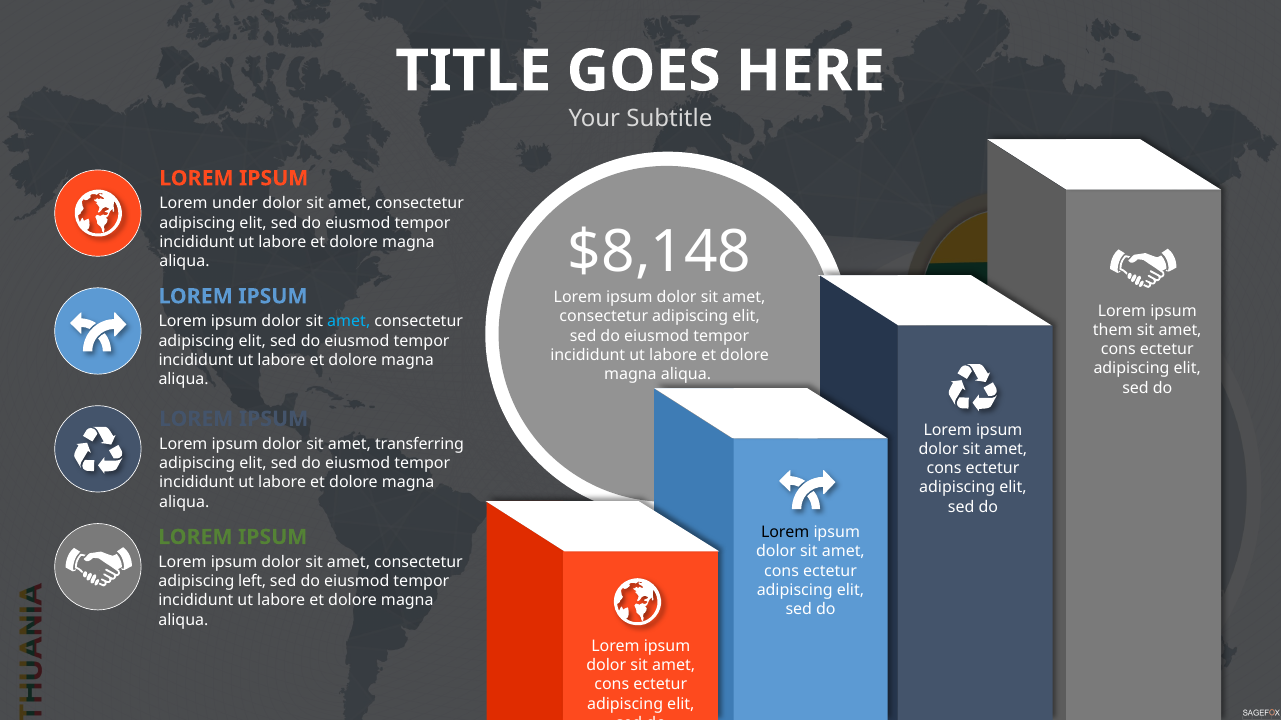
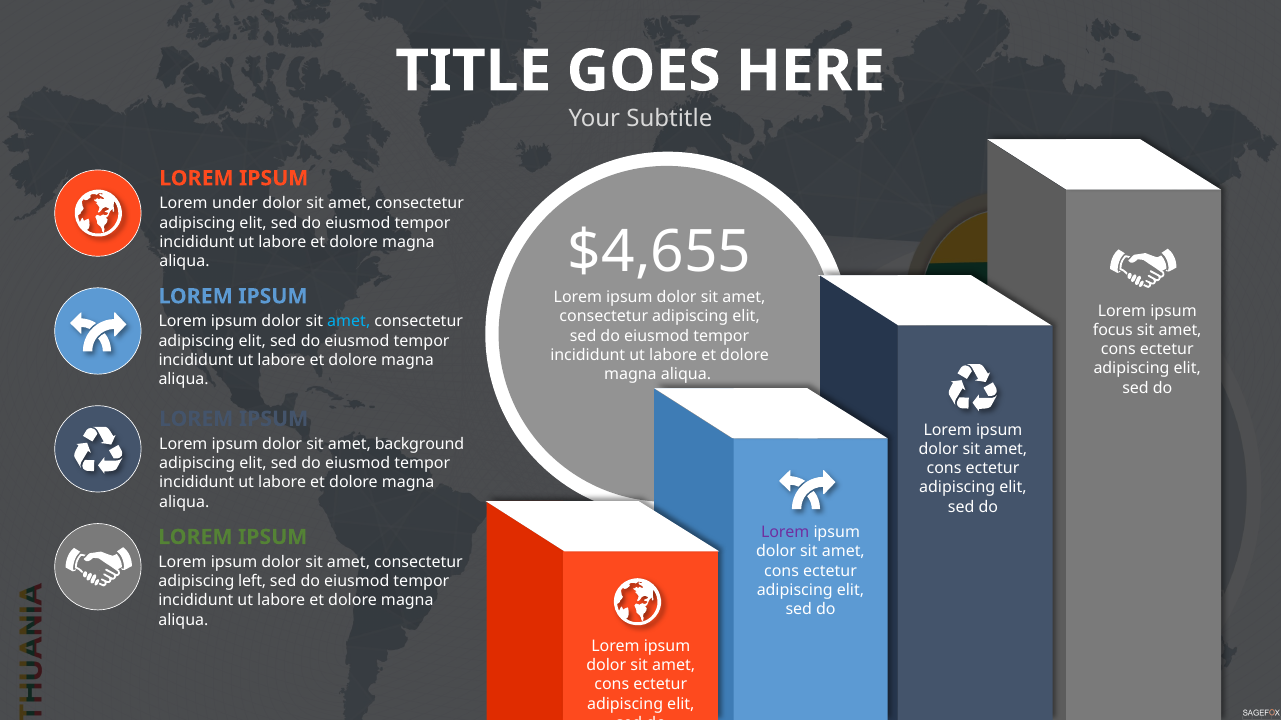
$8,148: $8,148 -> $4,655
them: them -> focus
transferring: transferring -> background
Lorem at (785, 533) colour: black -> purple
